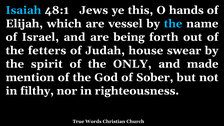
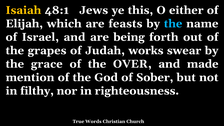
Isaiah colour: light blue -> yellow
hands: hands -> either
vessel: vessel -> feasts
fetters: fetters -> grapes
house: house -> works
spirit: spirit -> grace
ONLY: ONLY -> OVER
